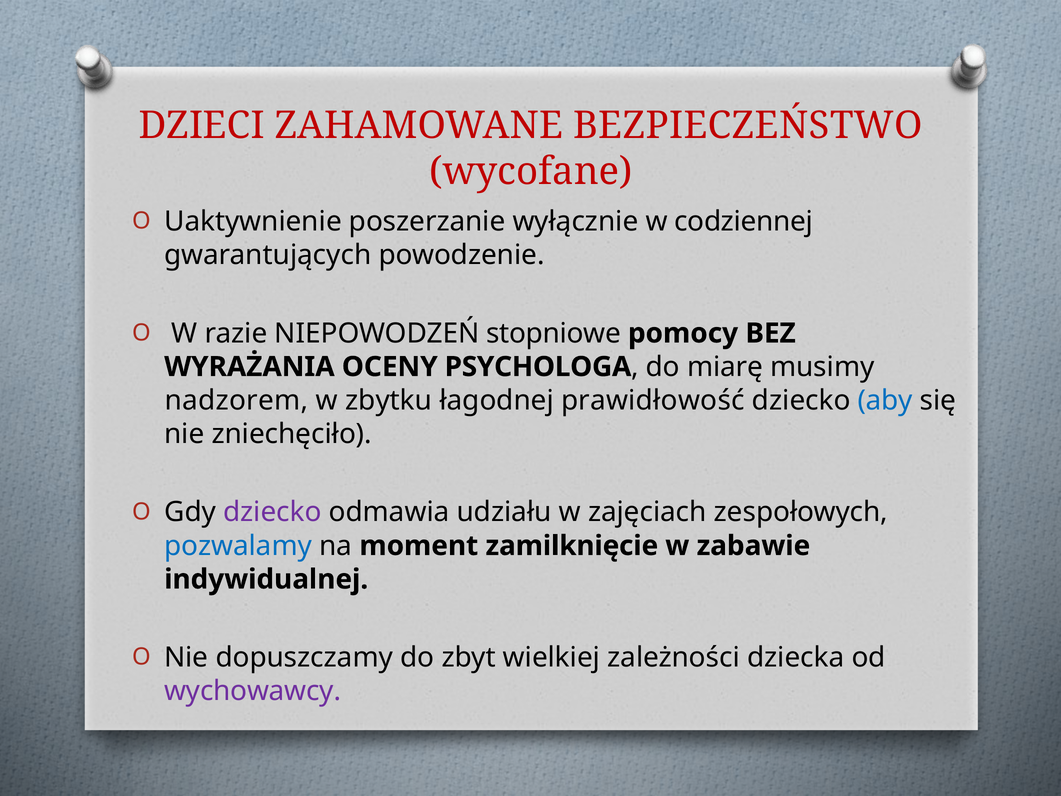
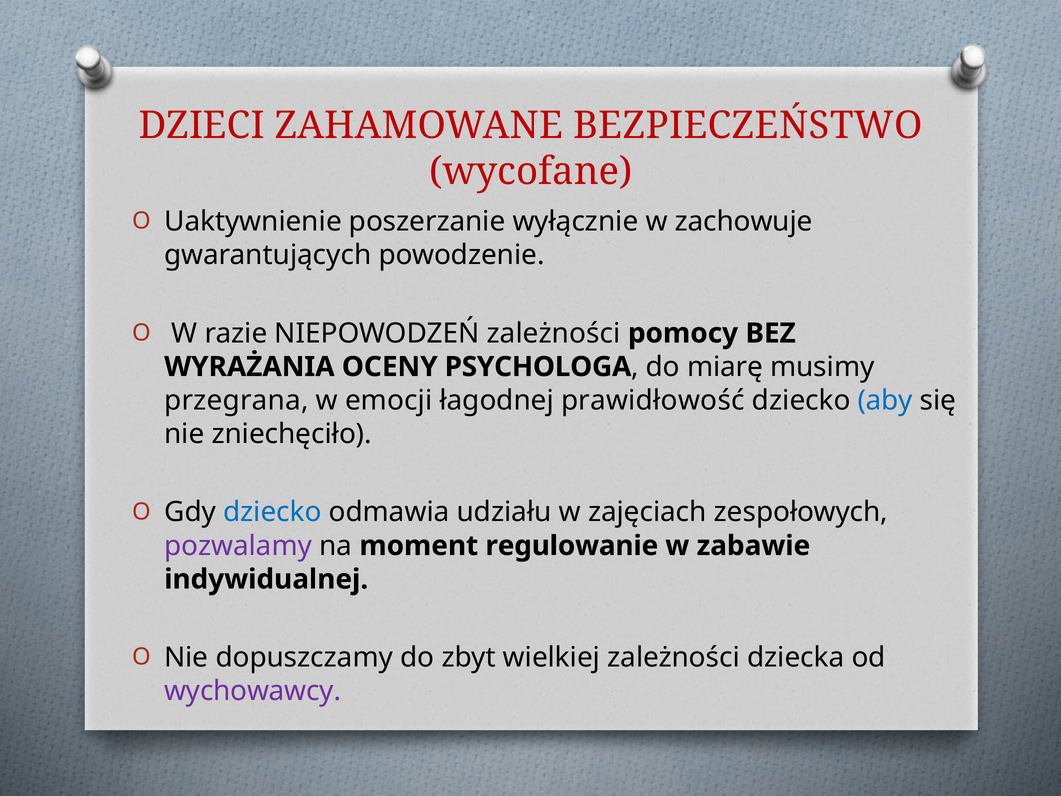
codziennej: codziennej -> zachowuje
NIEPOWODZEŃ stopniowe: stopniowe -> zależności
nadzorem: nadzorem -> przegrana
zbytku: zbytku -> emocji
dziecko at (272, 512) colour: purple -> blue
pozwalamy colour: blue -> purple
zamilknięcie: zamilknięcie -> regulowanie
